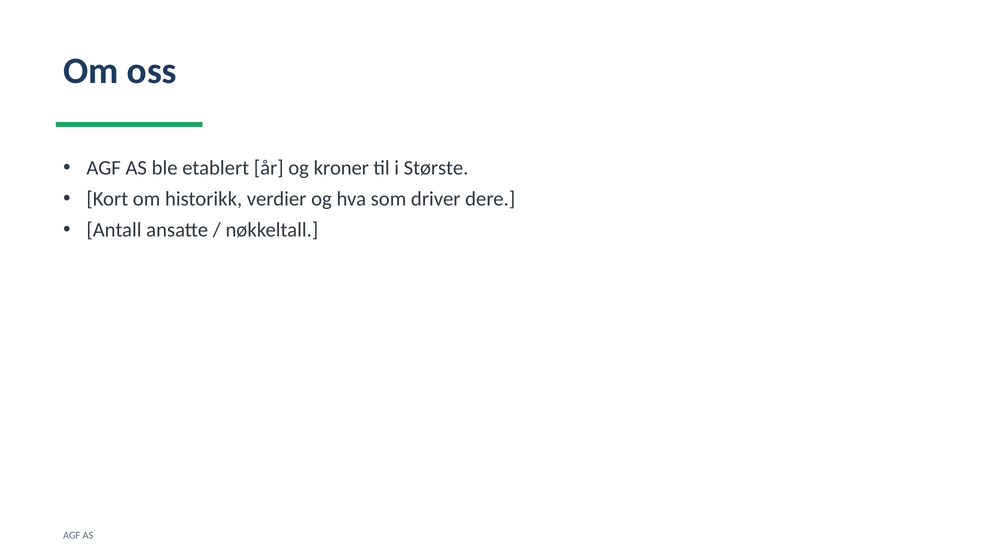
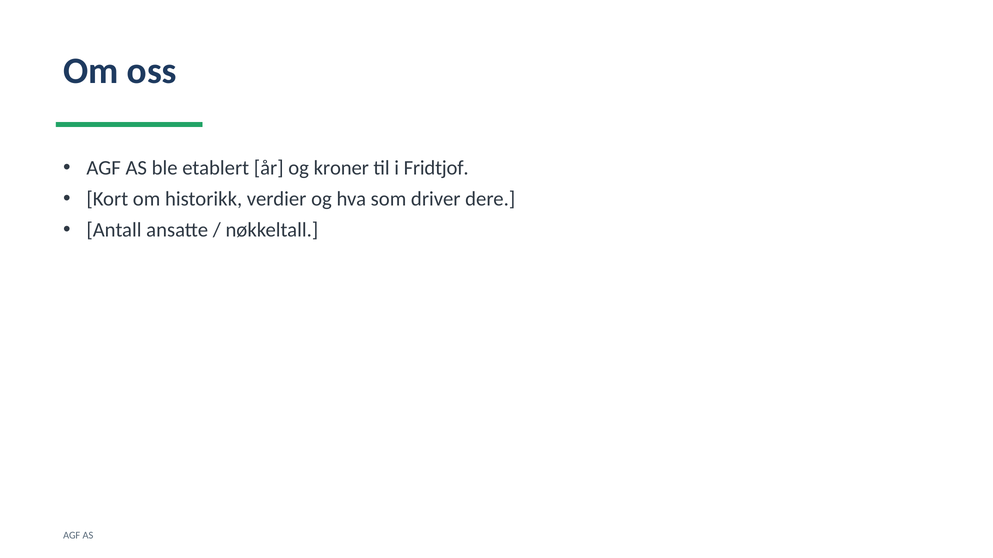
Største: Største -> Fridtjof
